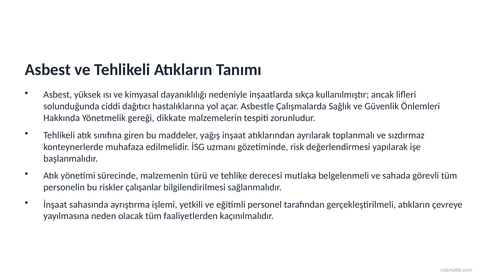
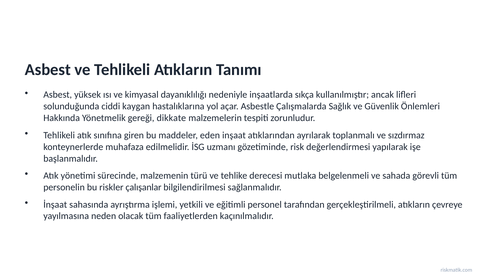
dağıtıcı: dağıtıcı -> kaygan
yağış: yağış -> eden
